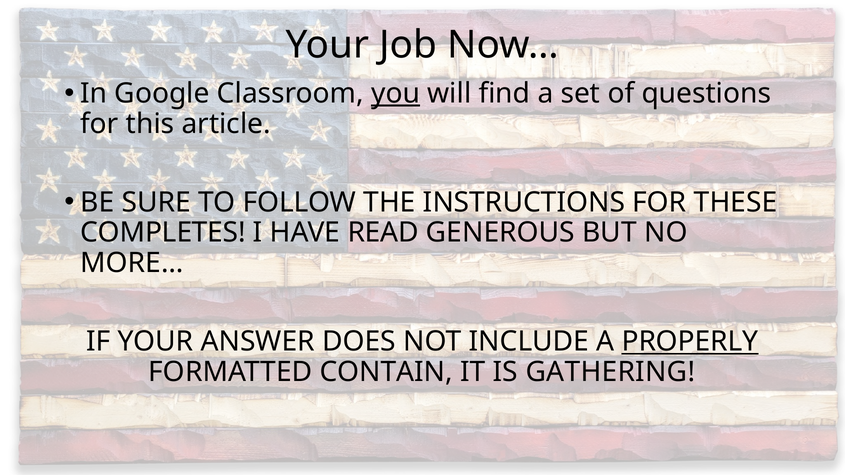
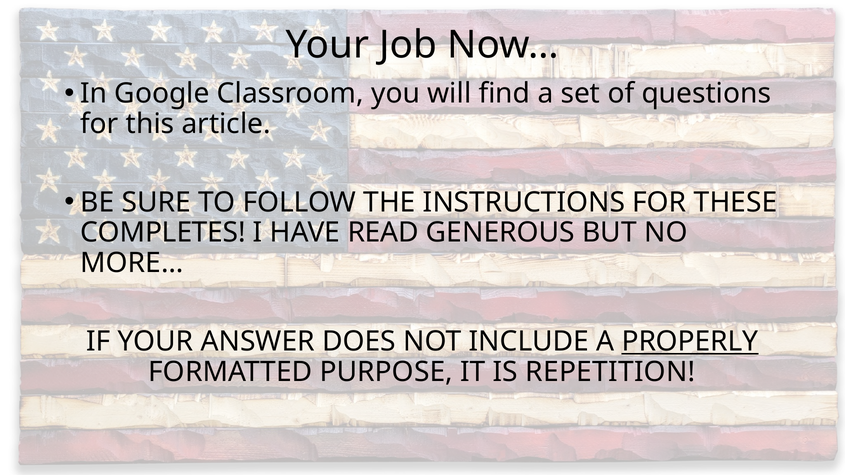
you underline: present -> none
CONTAIN: CONTAIN -> PURPOSE
GATHERING: GATHERING -> REPETITION
